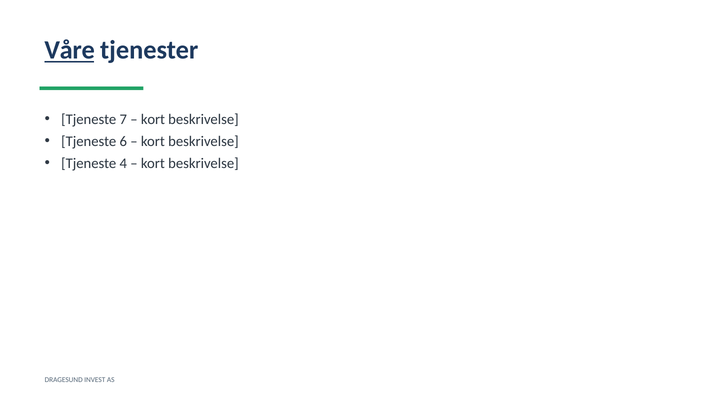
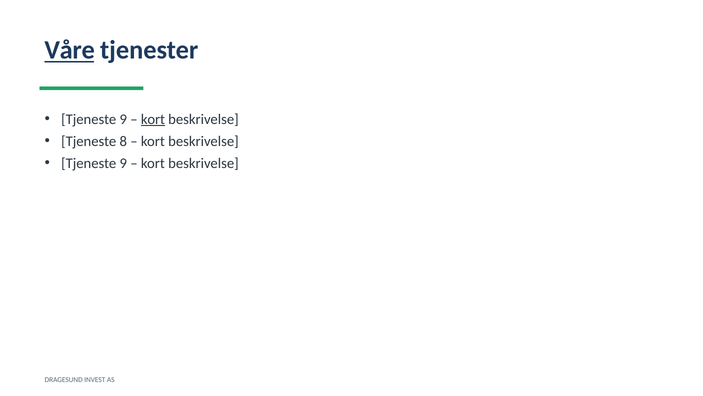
7 at (123, 119): 7 -> 9
kort at (153, 119) underline: none -> present
6: 6 -> 8
4 at (123, 163): 4 -> 9
